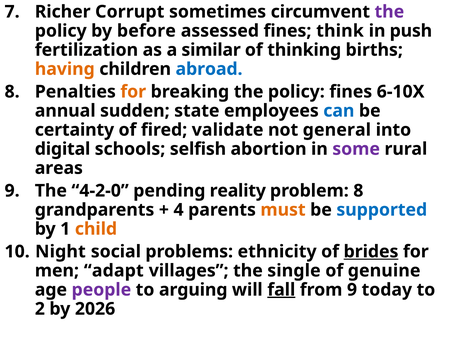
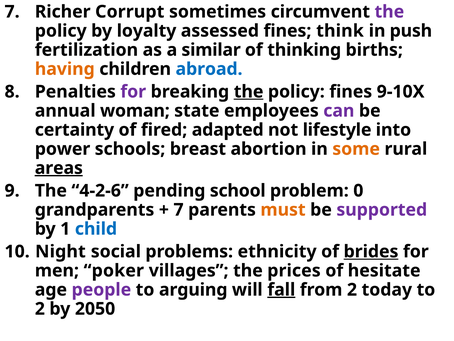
before: before -> loyalty
for at (133, 92) colour: orange -> purple
the at (249, 92) underline: none -> present
6-10X: 6-10X -> 9-10X
sudden: sudden -> woman
can colour: blue -> purple
validate: validate -> adapted
general: general -> lifestyle
digital: digital -> power
selfish: selfish -> breast
some colour: purple -> orange
areas underline: none -> present
4-2-0: 4-2-0 -> 4-2-6
reality: reality -> school
problem 8: 8 -> 0
4 at (179, 210): 4 -> 7
supported colour: blue -> purple
child colour: orange -> blue
adapt: adapt -> poker
single: single -> prices
genuine: genuine -> hesitate
from 9: 9 -> 2
2026: 2026 -> 2050
